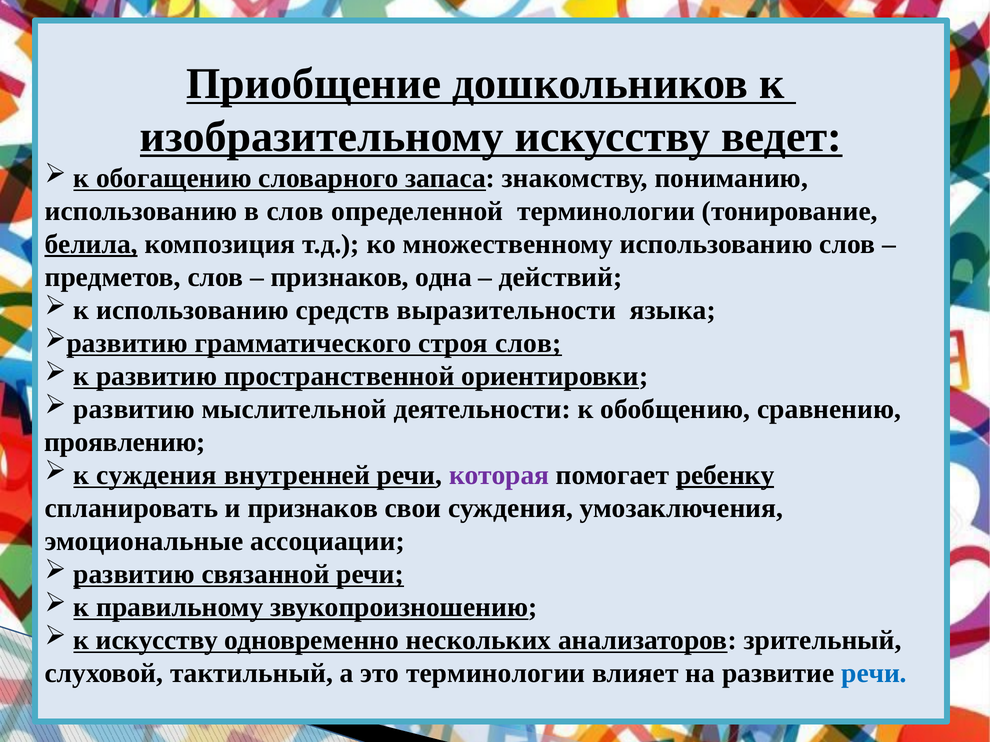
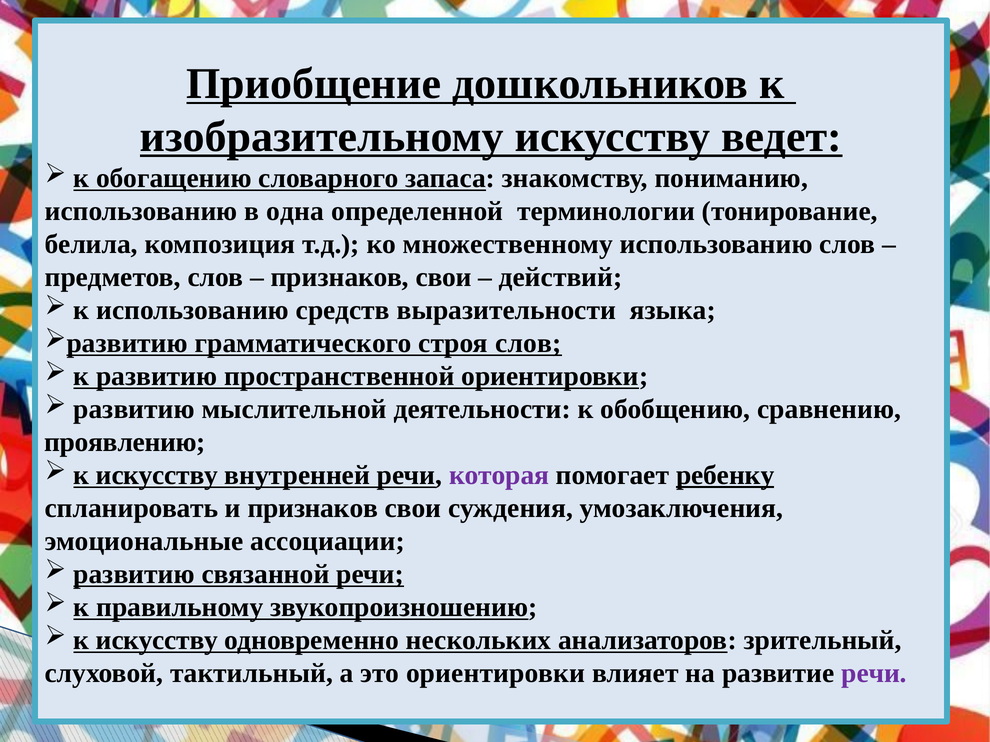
в слов: слов -> одна
белила underline: present -> none
одна at (444, 277): одна -> свои
суждения at (157, 475): суждения -> искусству
это терминологии: терминологии -> ориентировки
речи at (874, 674) colour: blue -> purple
